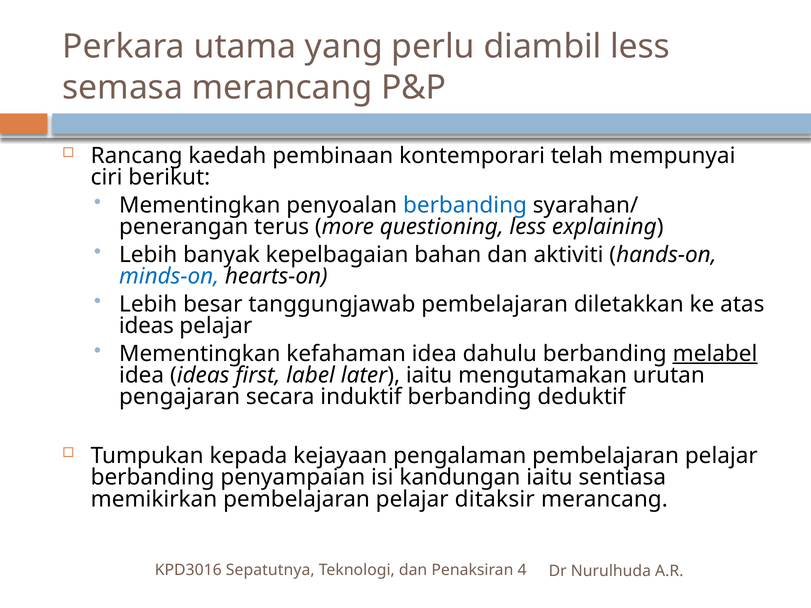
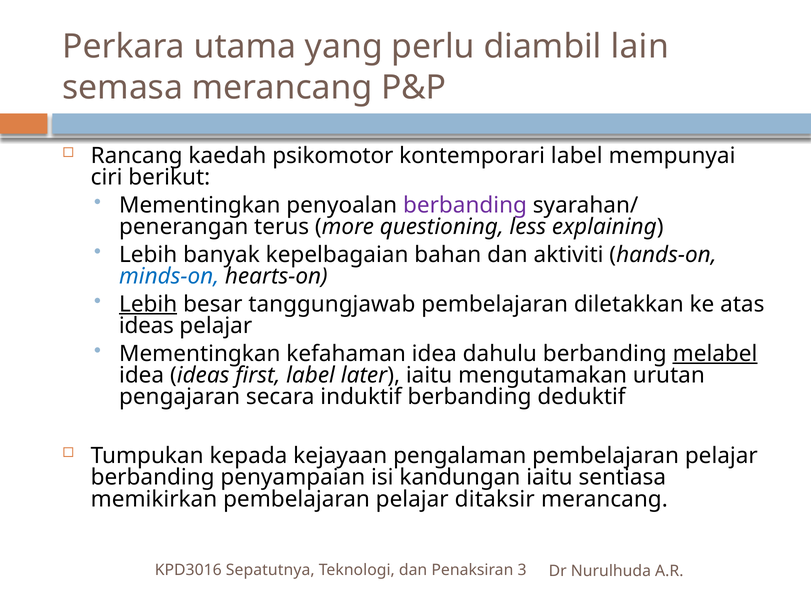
diambil less: less -> lain
pembinaan: pembinaan -> psikomotor
kontemporari telah: telah -> label
berbanding at (465, 205) colour: blue -> purple
Lebih at (148, 304) underline: none -> present
4: 4 -> 3
